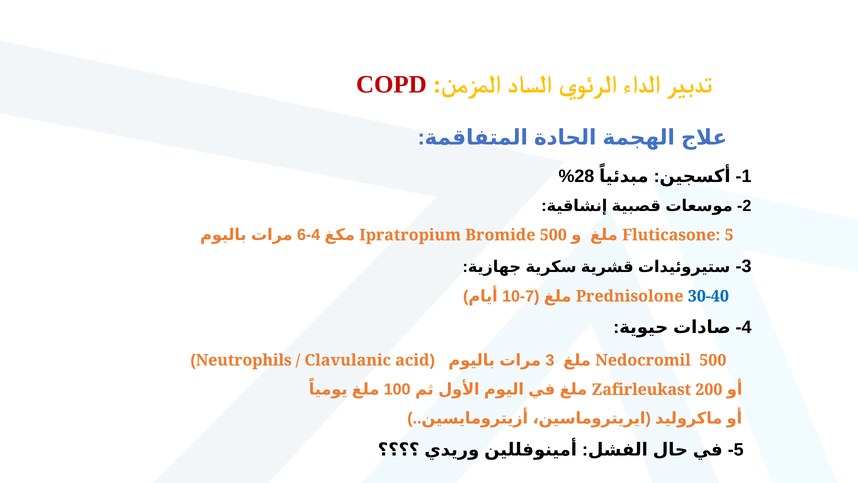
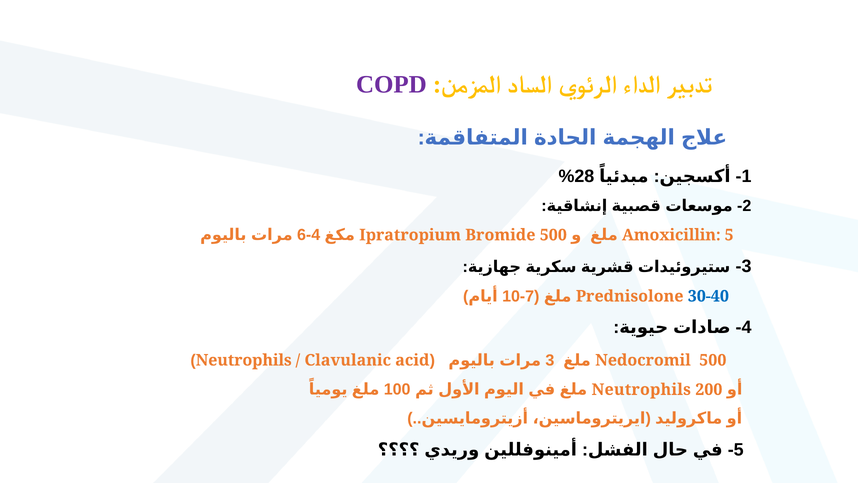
COPD colour: red -> purple
Fluticasone: Fluticasone -> Amoxicillin
Zafirleukast at (641, 389): Zafirleukast -> Neutrophils
